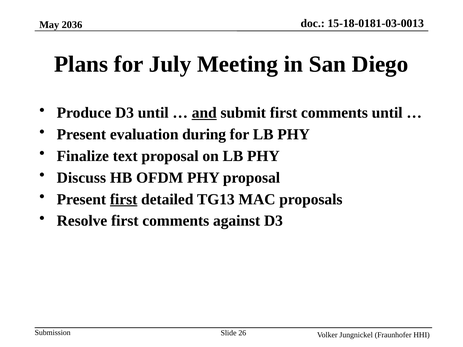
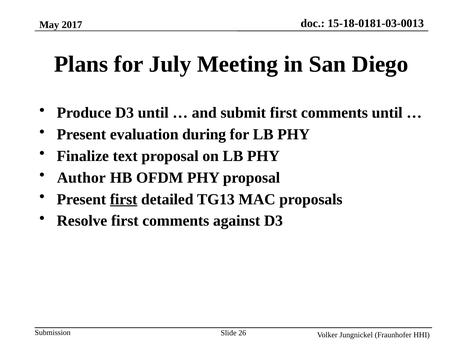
2036: 2036 -> 2017
and underline: present -> none
Discuss: Discuss -> Author
